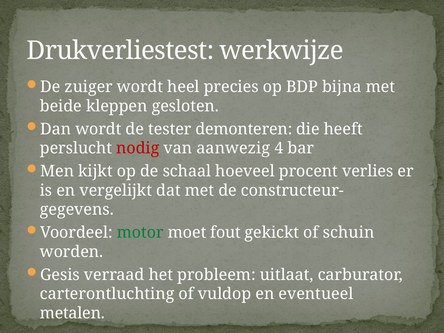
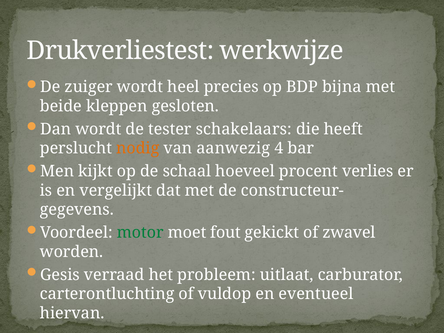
demonteren: demonteren -> schakelaars
nodig colour: red -> orange
schuin: schuin -> zwavel
metalen: metalen -> hiervan
